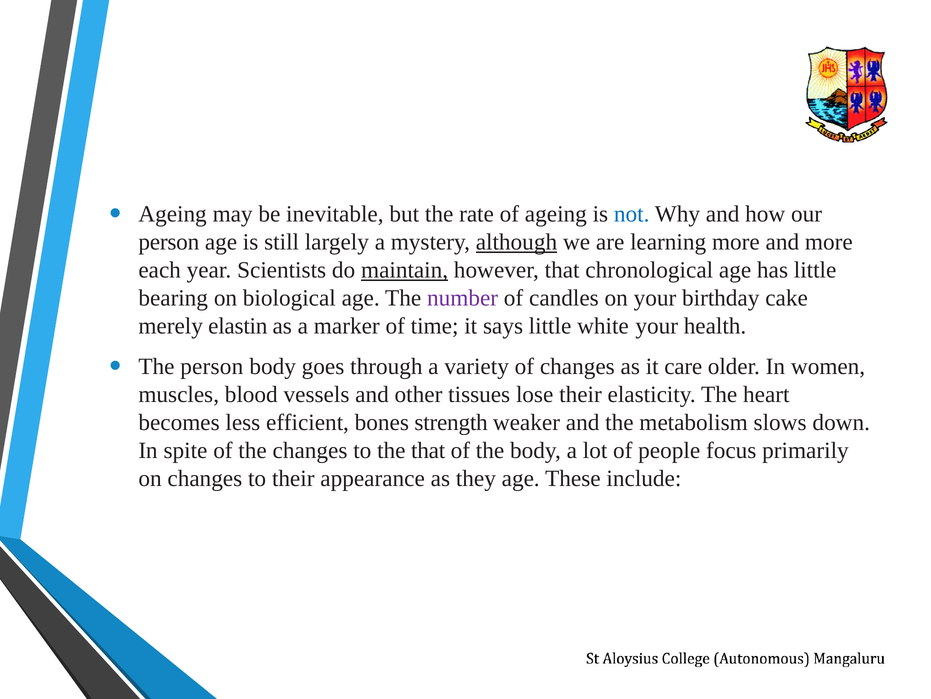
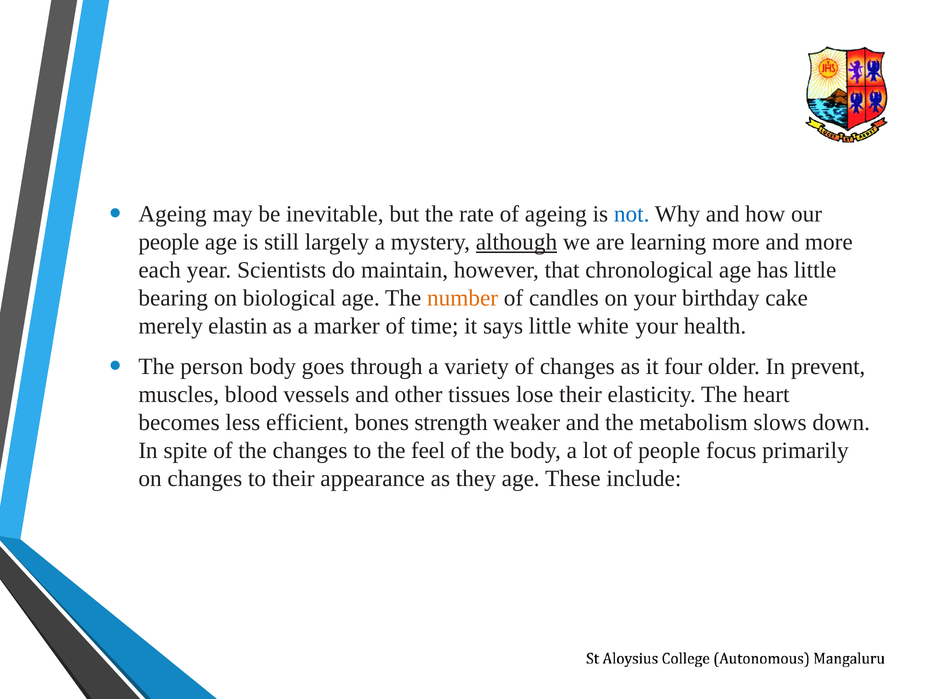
person at (169, 242): person -> people
maintain underline: present -> none
number colour: purple -> orange
care: care -> four
women: women -> prevent
the that: that -> feel
